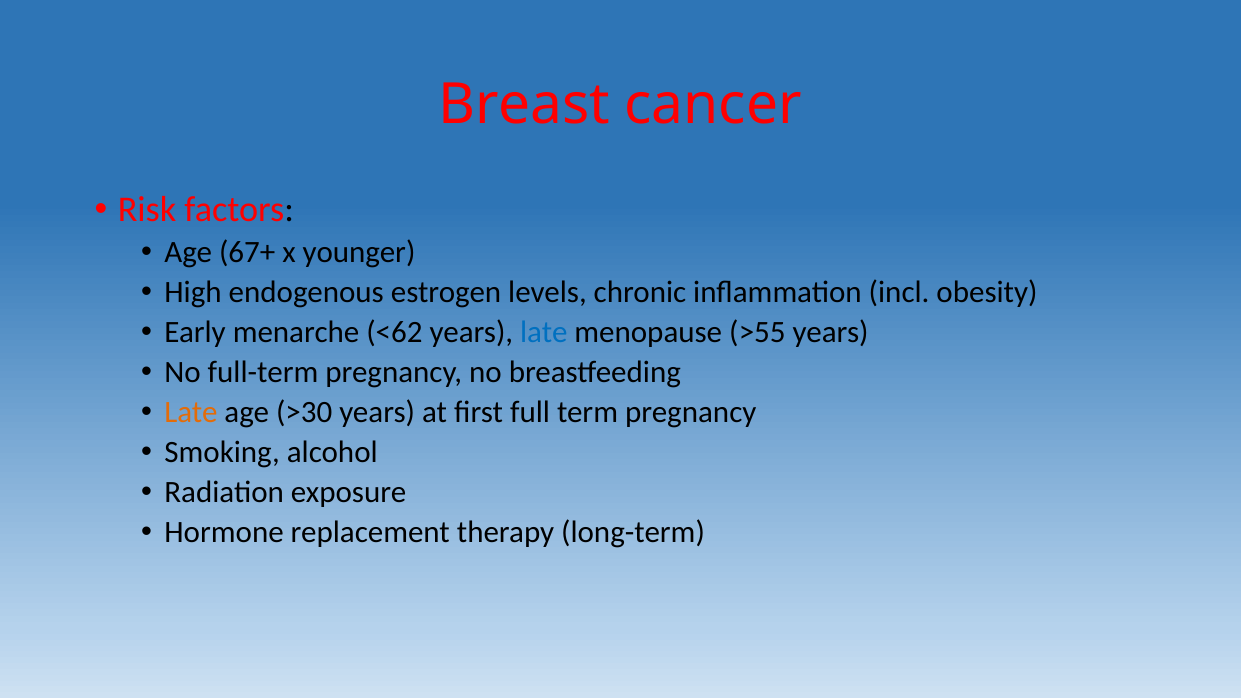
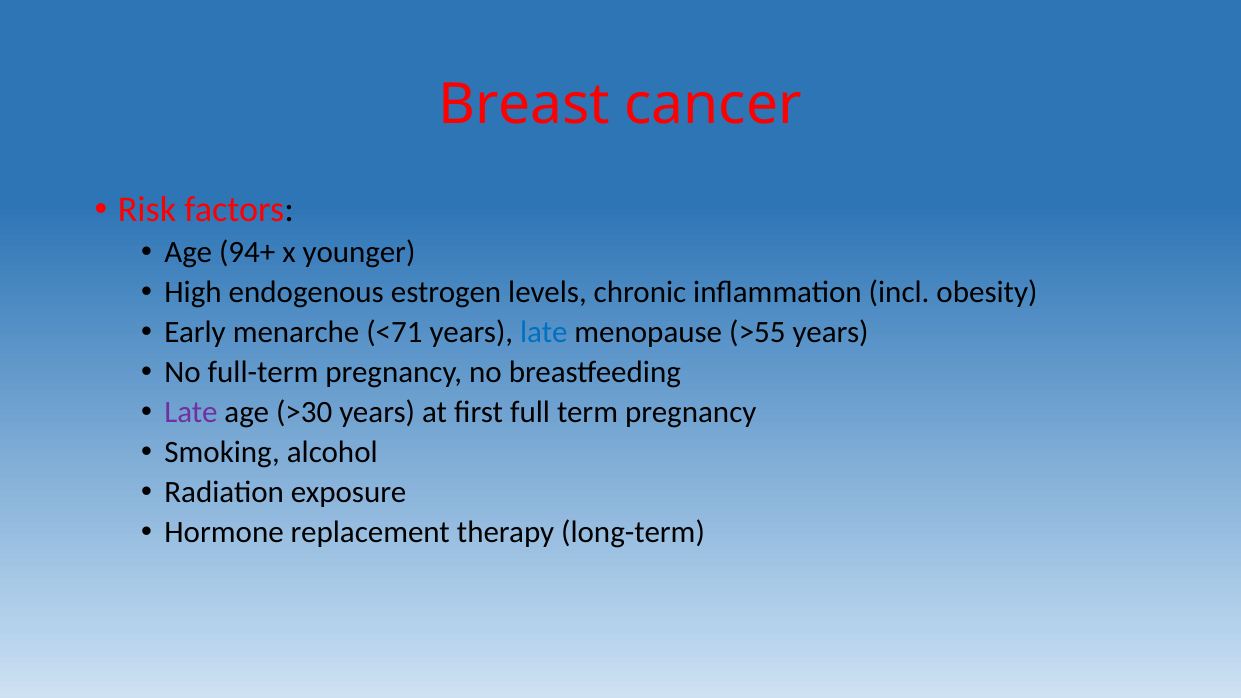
67+: 67+ -> 94+
˂62: ˂62 -> ˂71
Late at (191, 412) colour: orange -> purple
